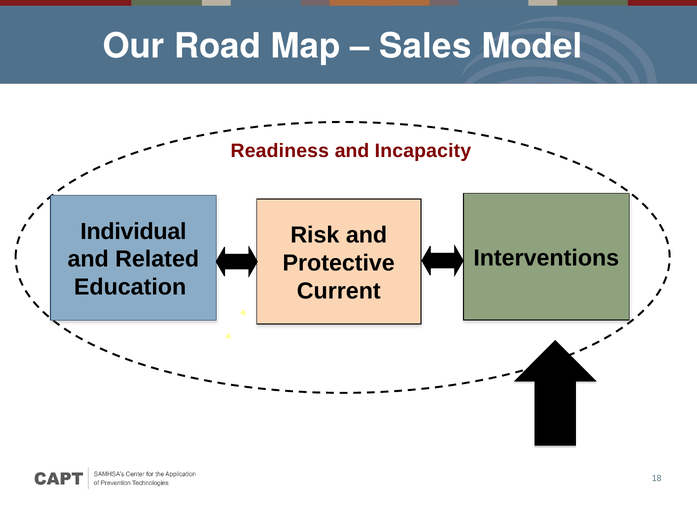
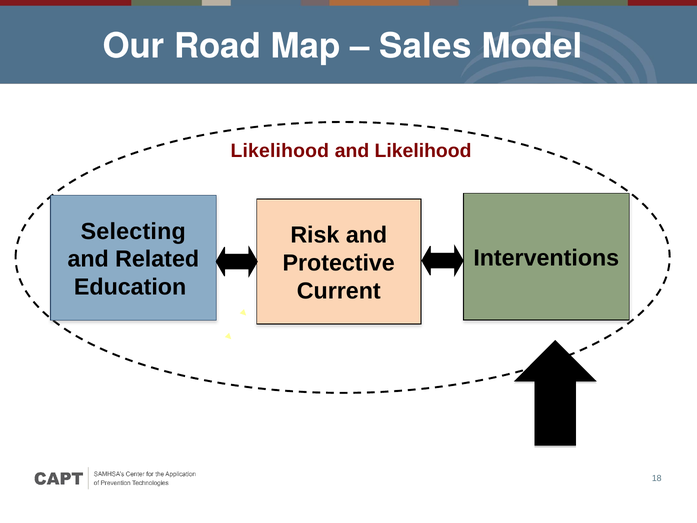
Readiness at (280, 151): Readiness -> Likelihood
and Incapacity: Incapacity -> Likelihood
Individual: Individual -> Selecting
